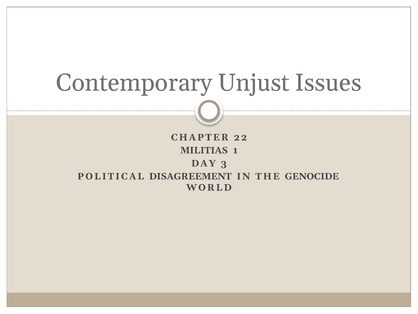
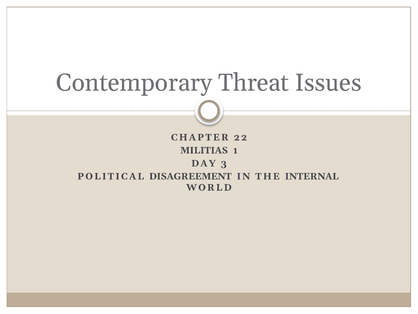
Unjust: Unjust -> Threat
GENOCIDE: GENOCIDE -> INTERNAL
